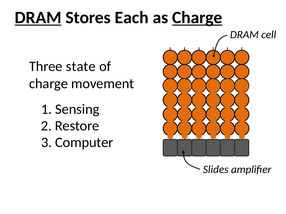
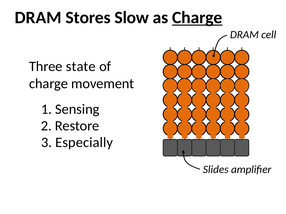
DRAM at (38, 18) underline: present -> none
Each: Each -> Slow
Computer: Computer -> Especially
